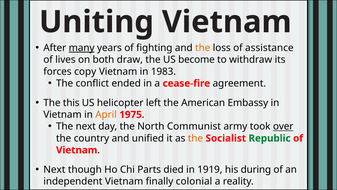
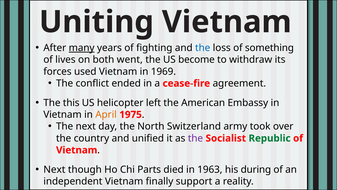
the at (203, 48) colour: orange -> blue
assistance: assistance -> something
draw: draw -> went
copy: copy -> used
1983: 1983 -> 1969
Communist: Communist -> Switzerland
over underline: present -> none
the at (195, 138) colour: orange -> purple
1919: 1919 -> 1963
colonial: colonial -> support
